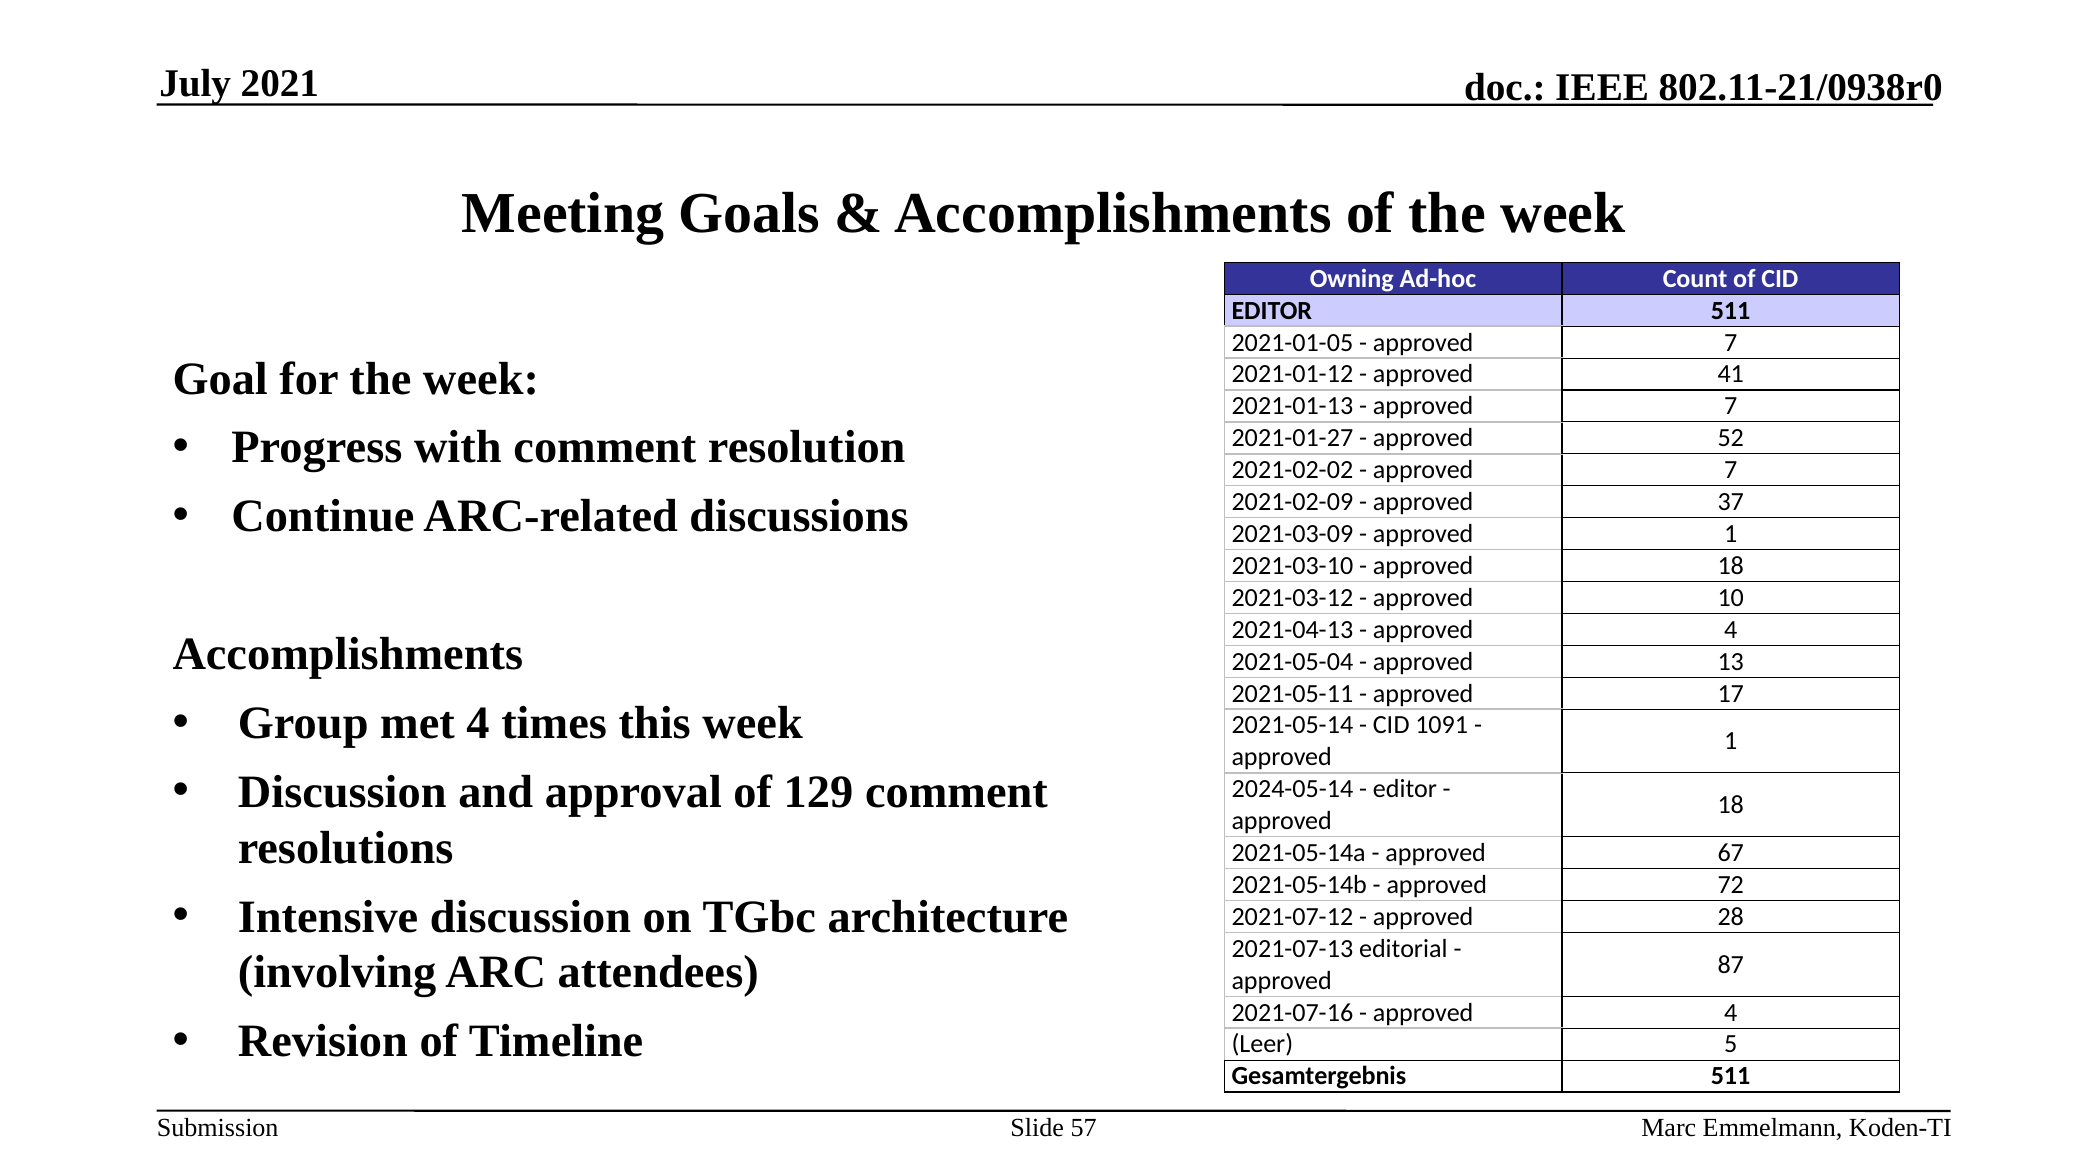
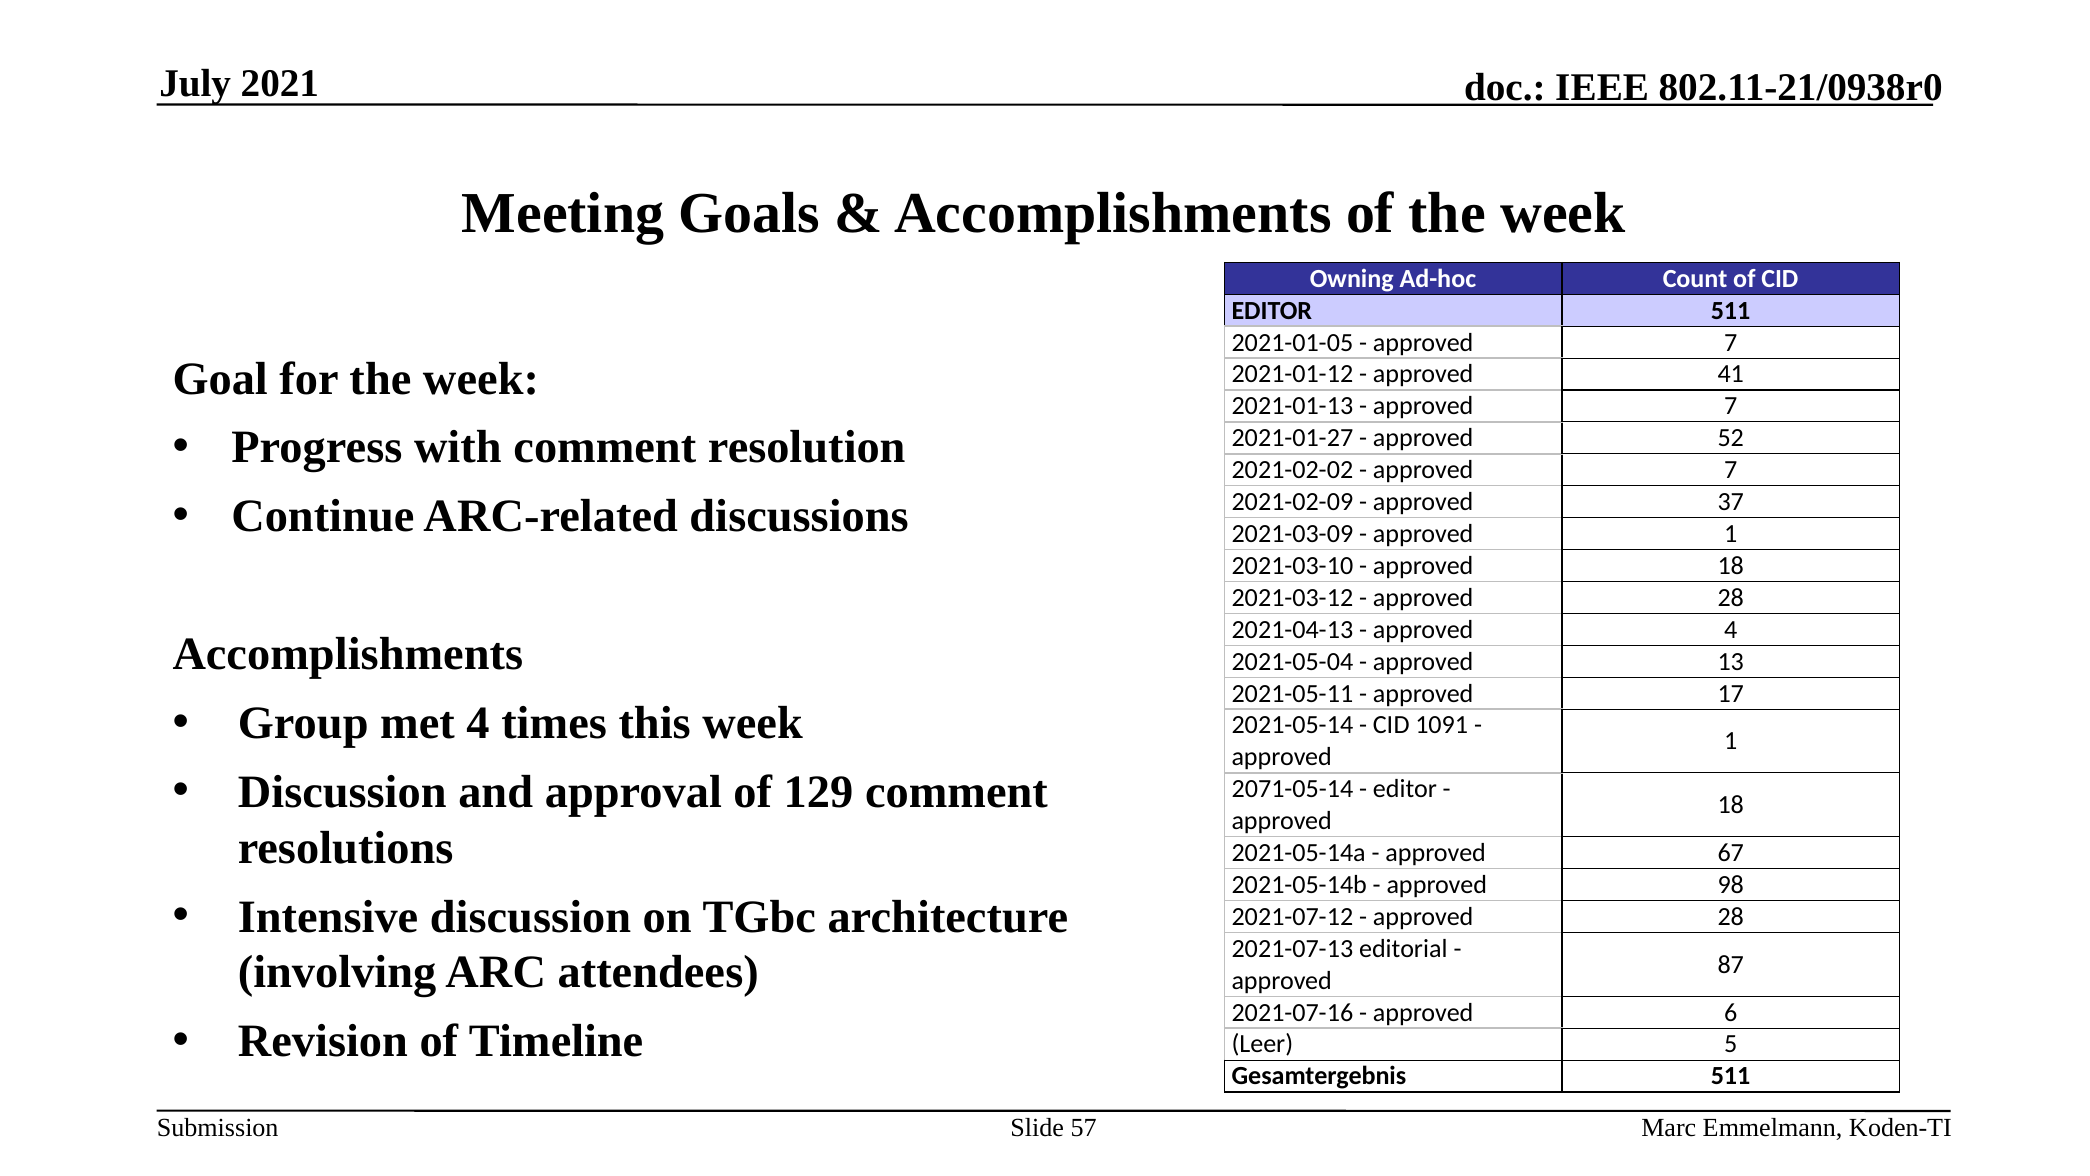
10 at (1731, 598): 10 -> 28
2024-05-14: 2024-05-14 -> 2071-05-14
72: 72 -> 98
4 at (1731, 1012): 4 -> 6
